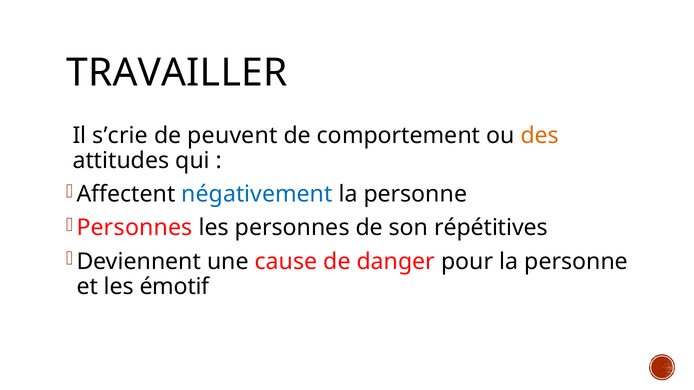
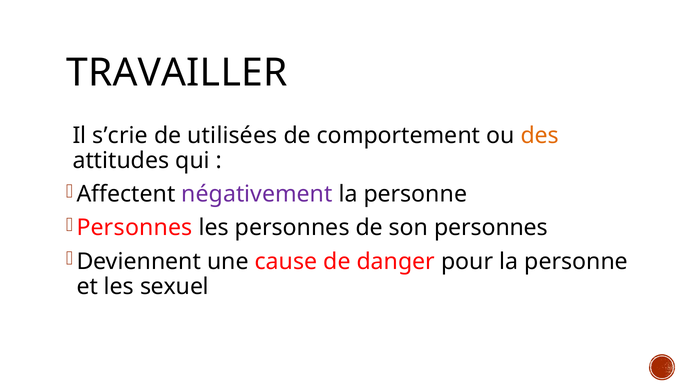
peuvent: peuvent -> utilisées
négativement colour: blue -> purple
son répétitives: répétitives -> personnes
émotif: émotif -> sexuel
